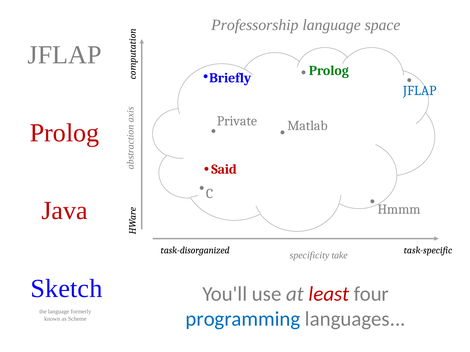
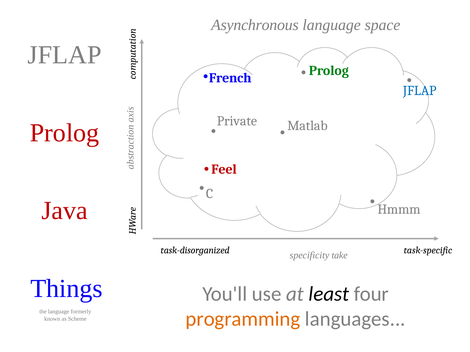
Professorship: Professorship -> Asynchronous
Briefly: Briefly -> French
Said: Said -> Feel
Sketch: Sketch -> Things
least colour: red -> black
programming colour: blue -> orange
